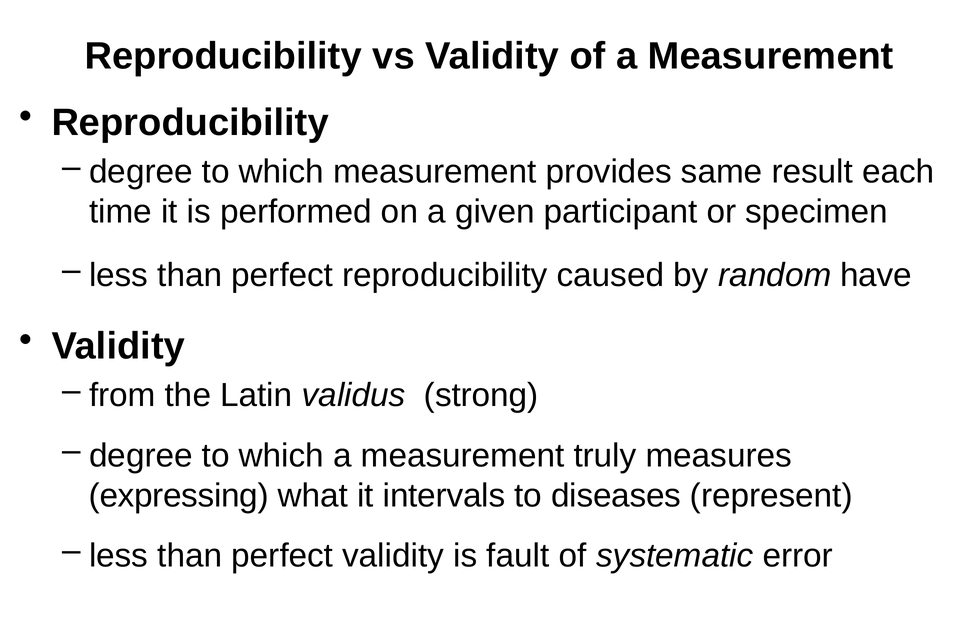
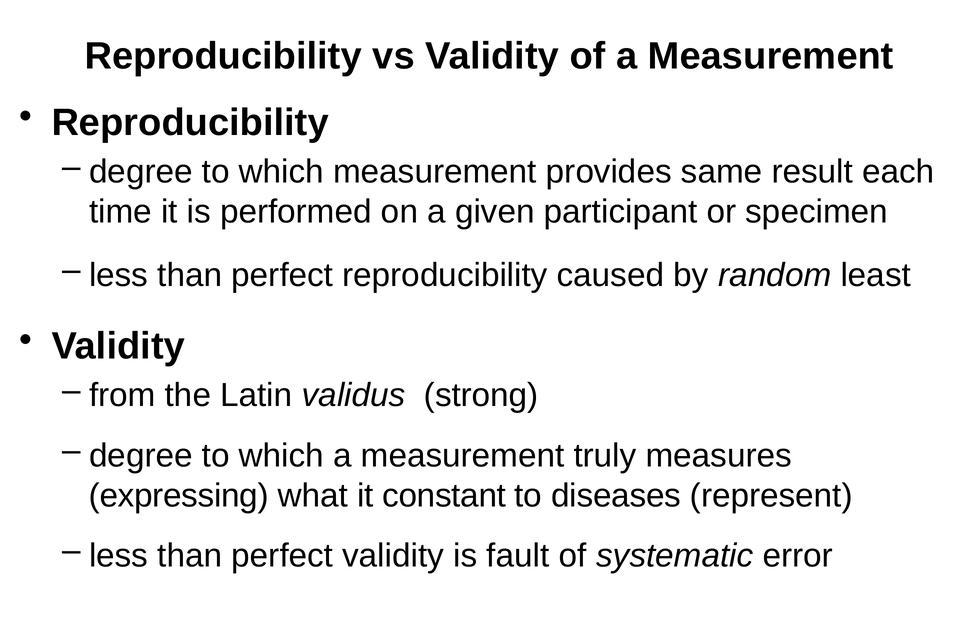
have: have -> least
intervals: intervals -> constant
